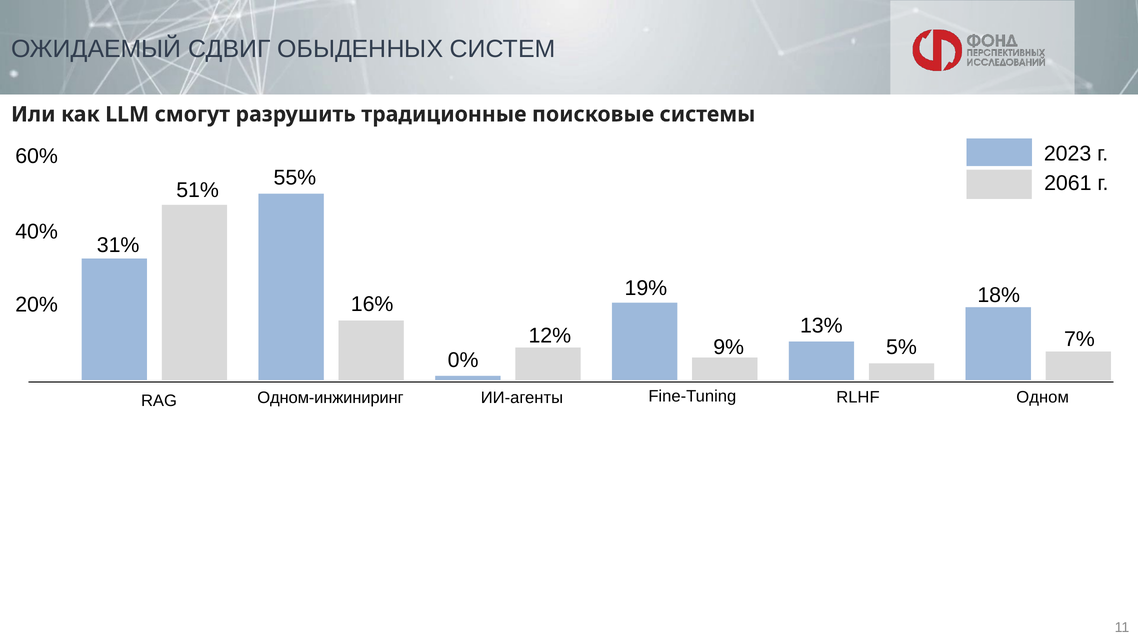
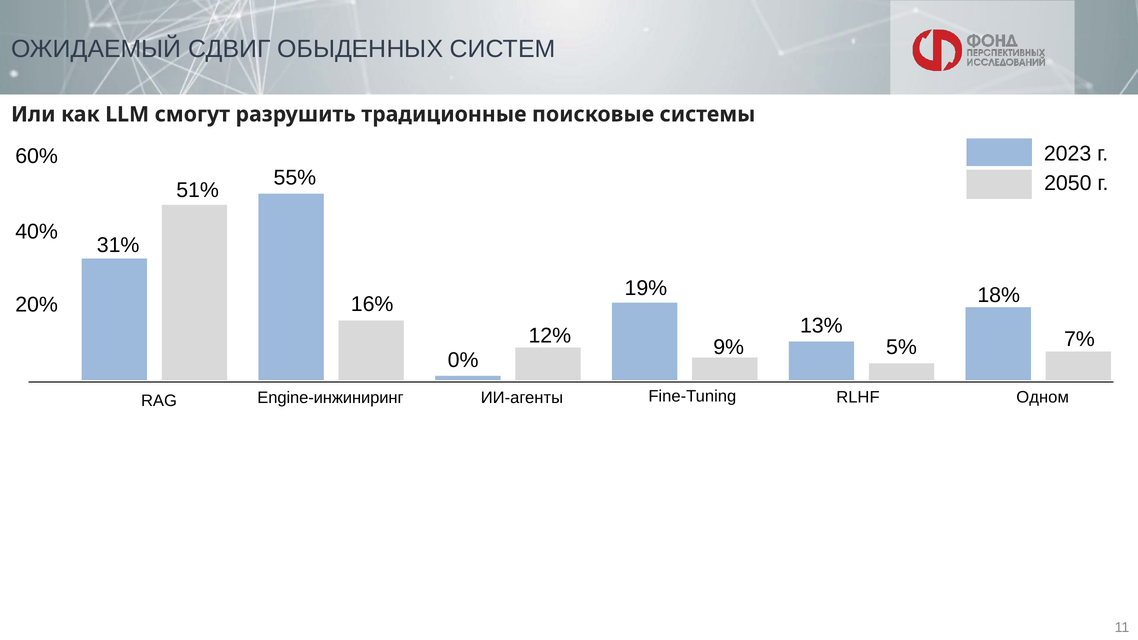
2061: 2061 -> 2050
Одном-инжиниринг: Одном-инжиниринг -> Engine-инжиниринг
